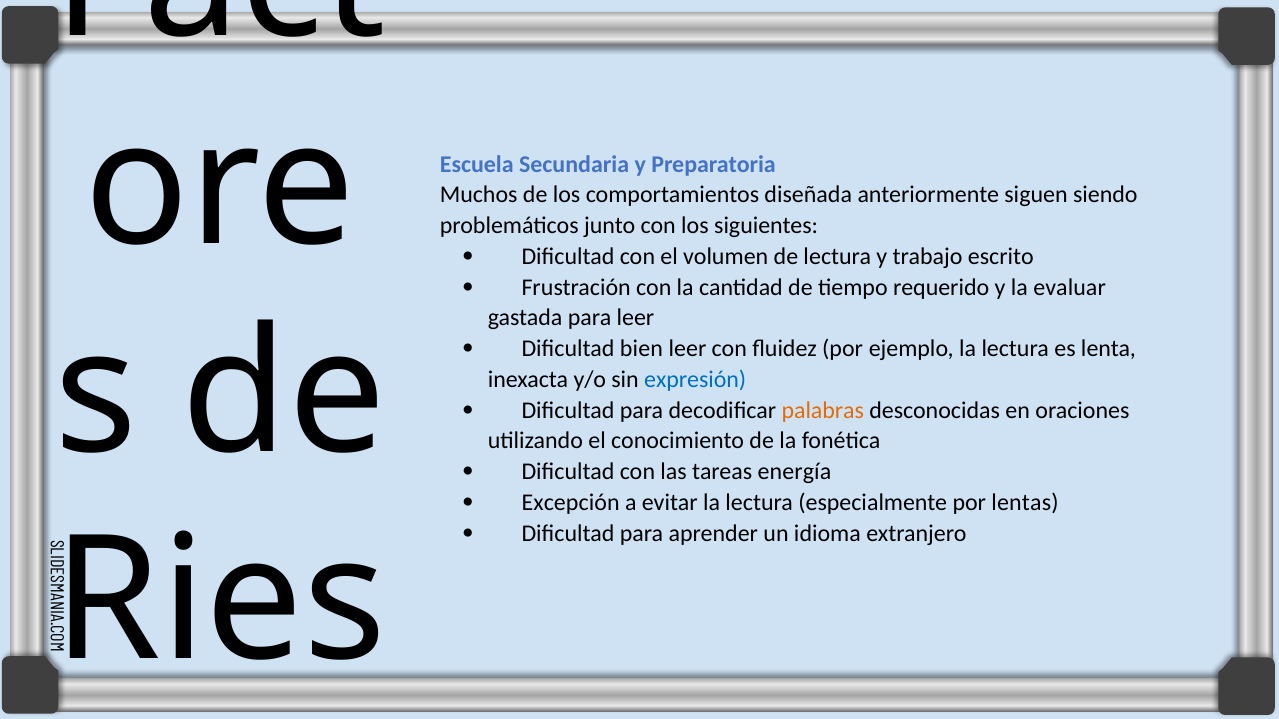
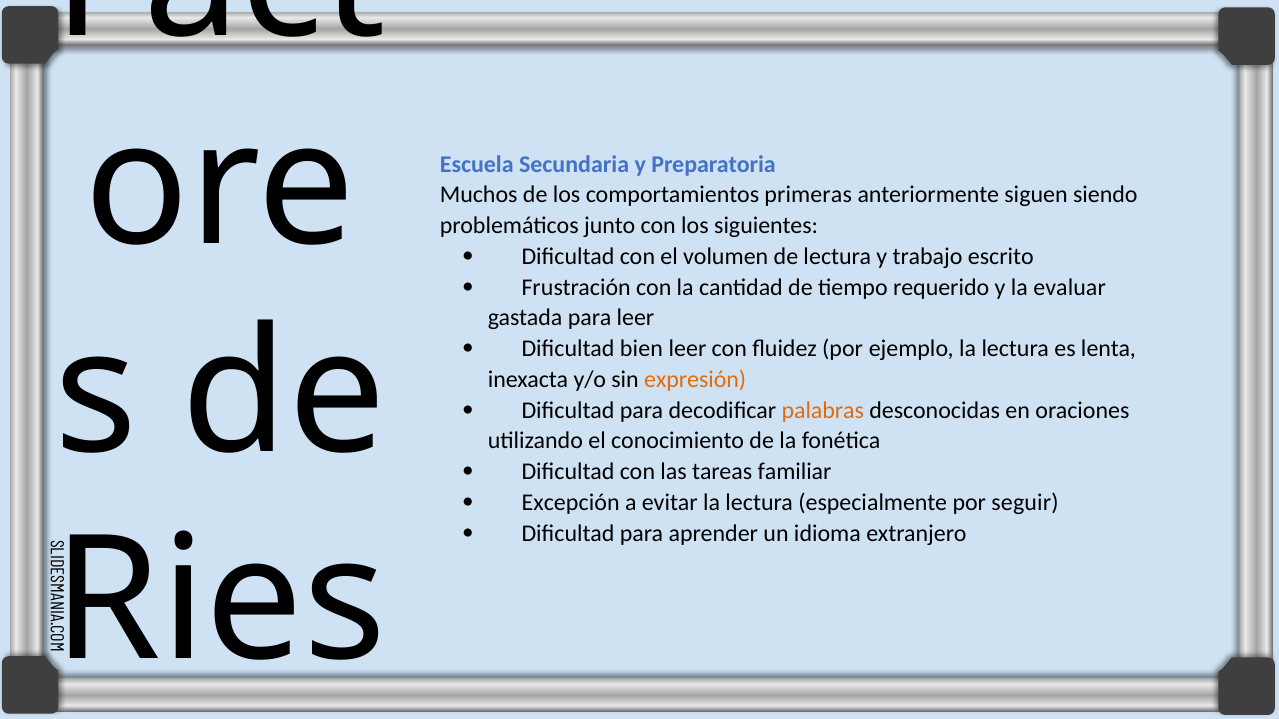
diseñada: diseñada -> primeras
expresión colour: blue -> orange
energía: energía -> familiar
lentas: lentas -> seguir
